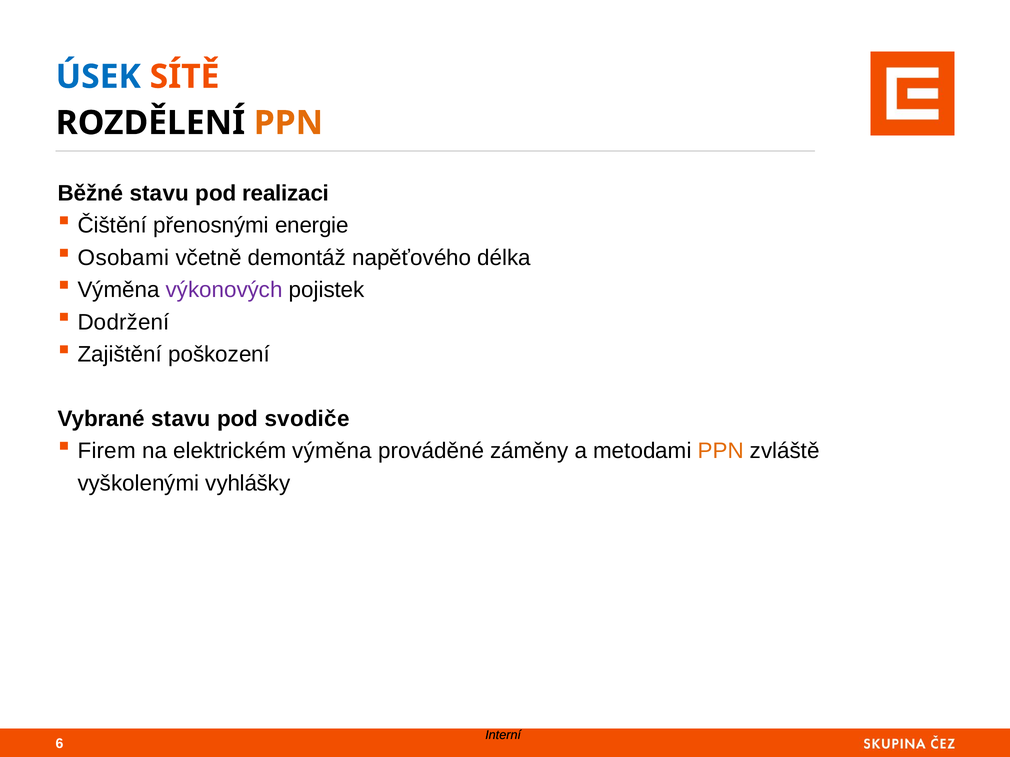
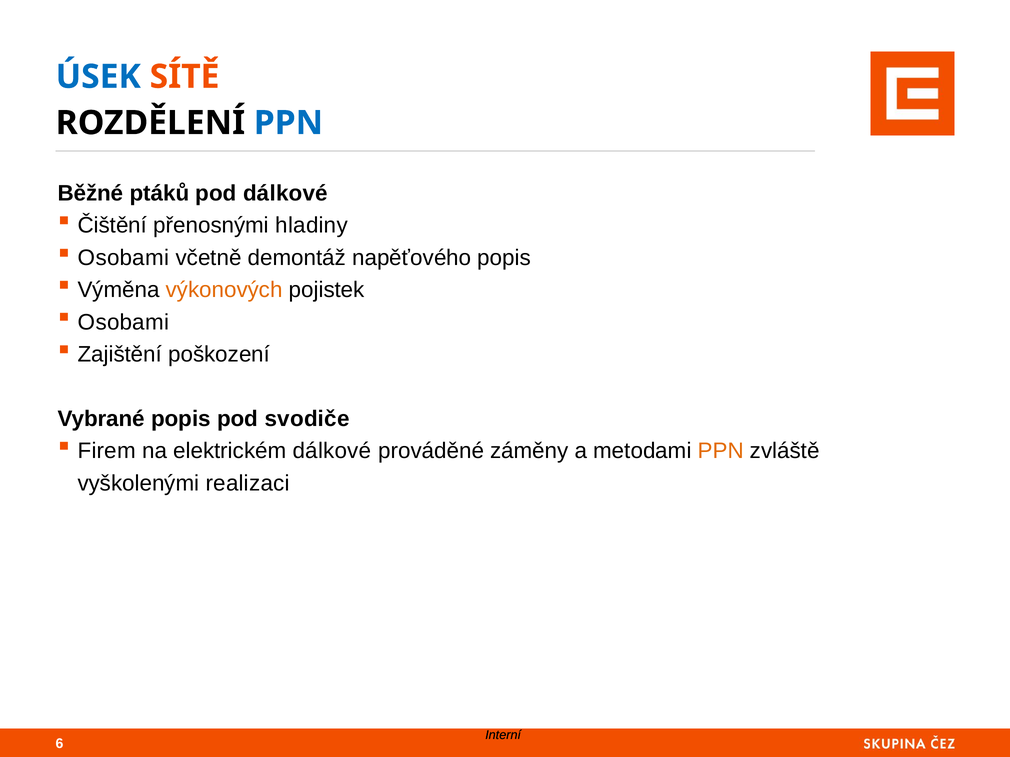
PPN at (288, 123) colour: orange -> blue
Běžné stavu: stavu -> ptáků
pod realizaci: realizaci -> dálkové
energie: energie -> hladiny
napěťového délka: délka -> popis
výkonových colour: purple -> orange
Dodržení at (124, 322): Dodržení -> Osobami
Vybrané stavu: stavu -> popis
elektrickém výměna: výměna -> dálkové
vyhlášky: vyhlášky -> realizaci
